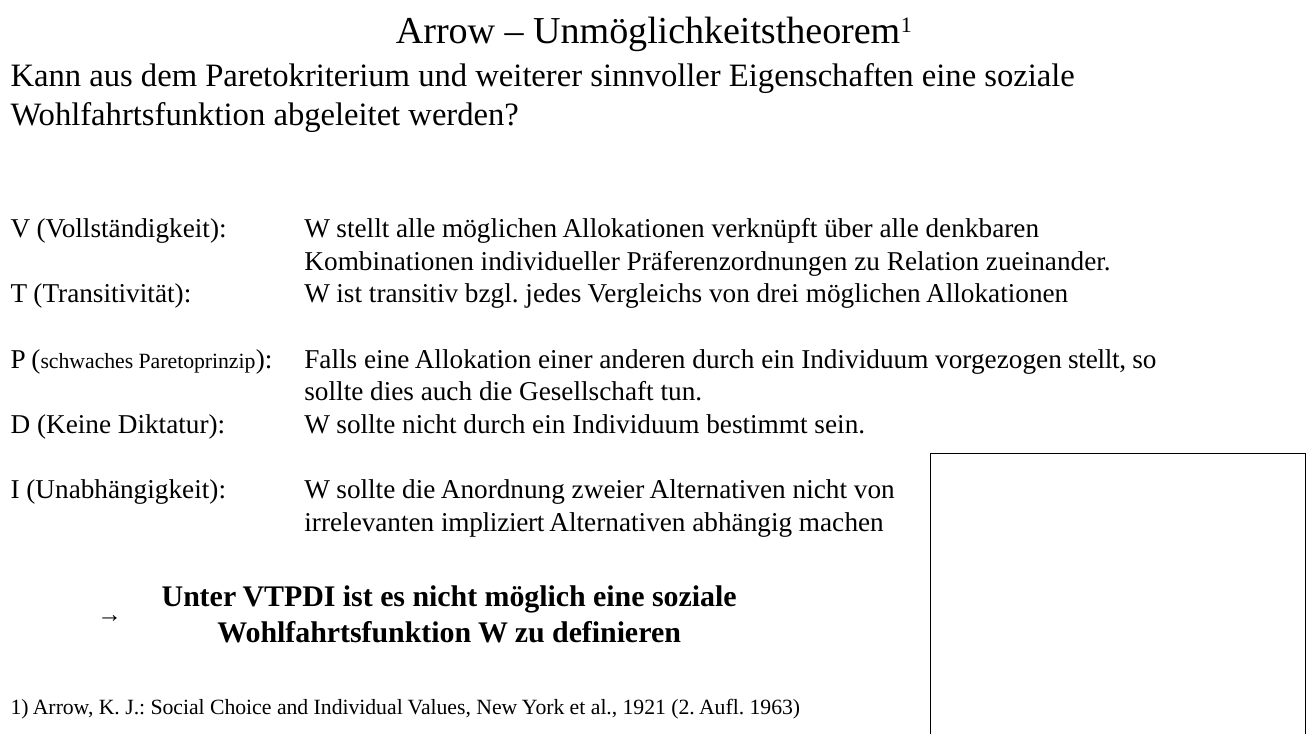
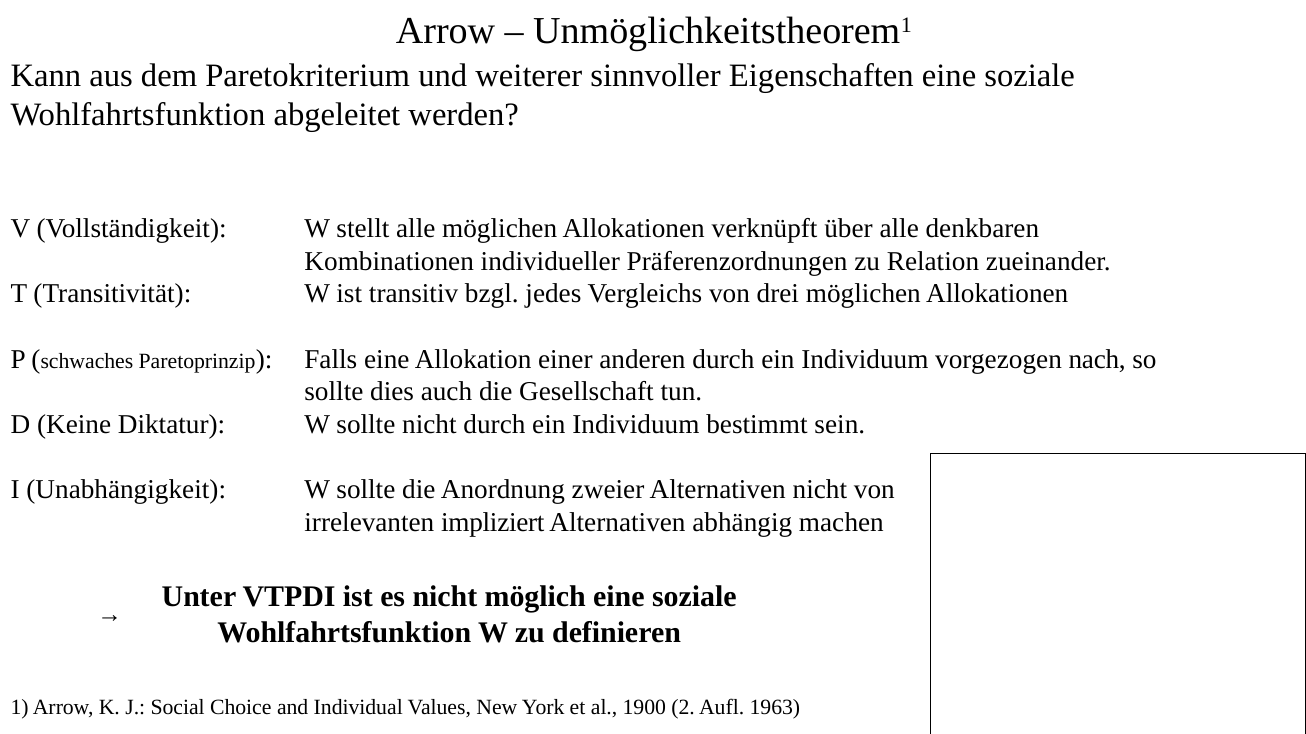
vorgezogen stellt: stellt -> nach
1921: 1921 -> 1900
